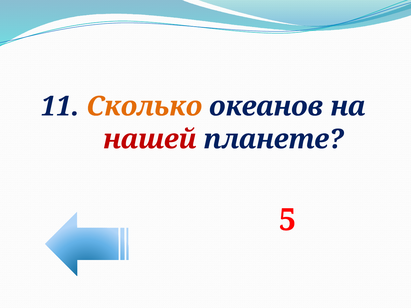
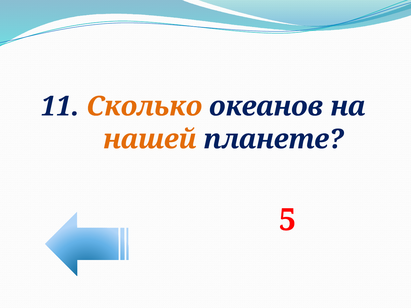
нашей colour: red -> orange
